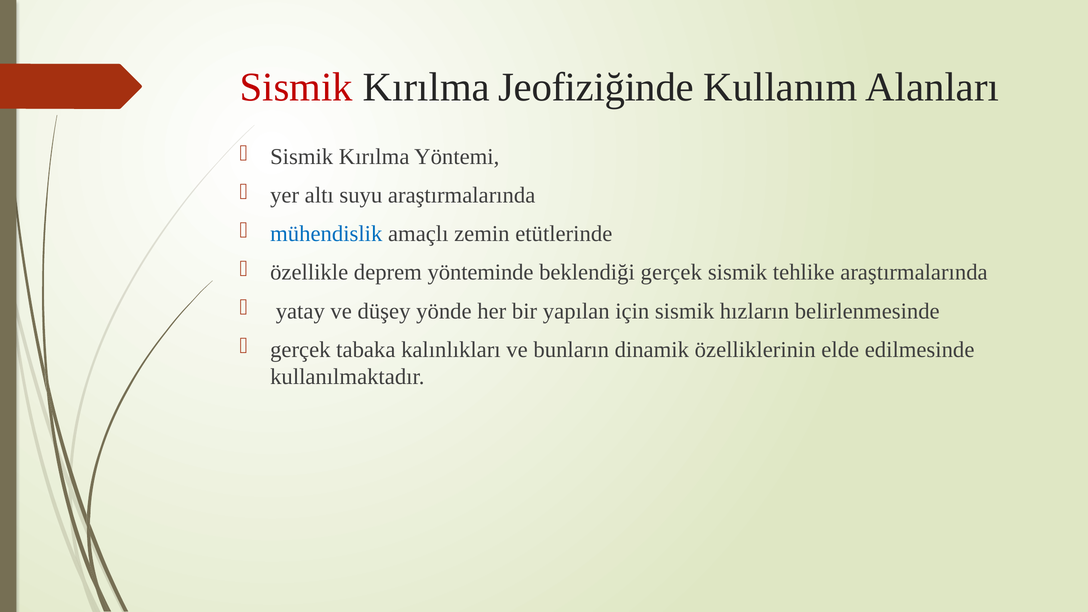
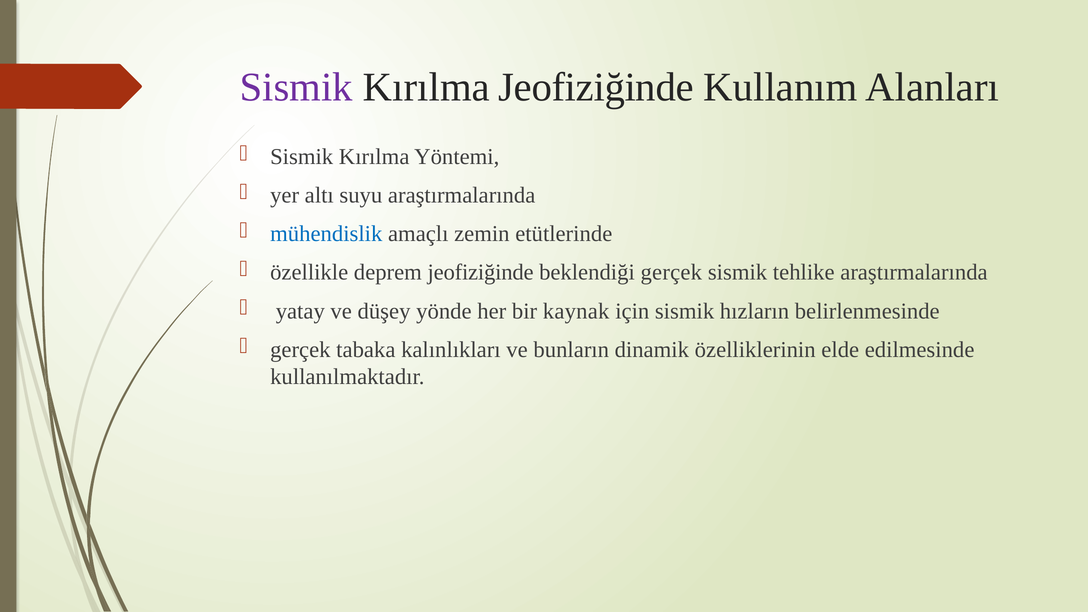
Sismik at (296, 87) colour: red -> purple
deprem yönteminde: yönteminde -> jeofiziğinde
yapılan: yapılan -> kaynak
